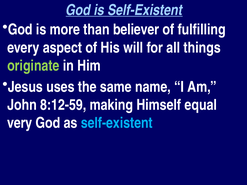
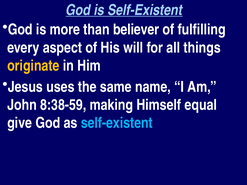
originate colour: light green -> yellow
8:12-59: 8:12-59 -> 8:38-59
very: very -> give
